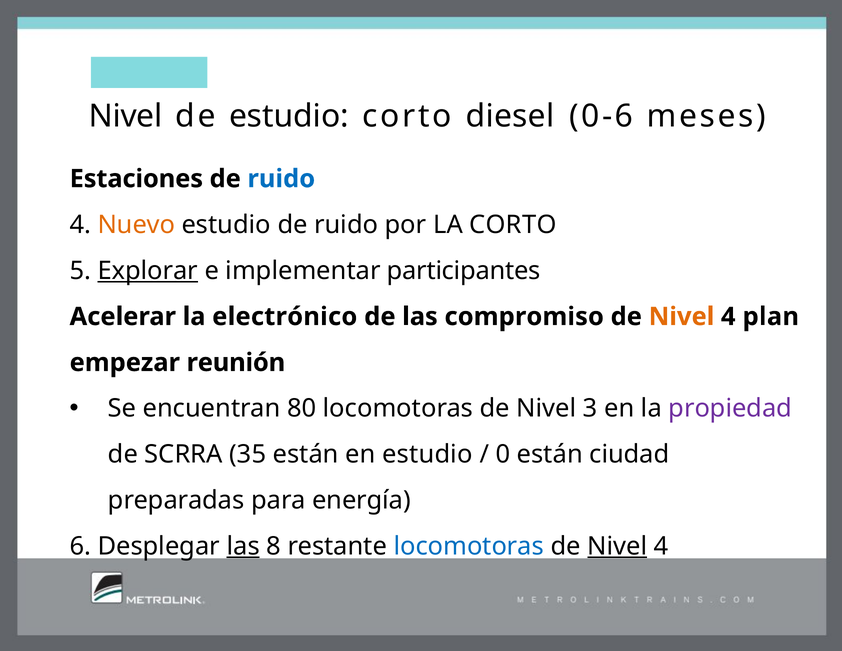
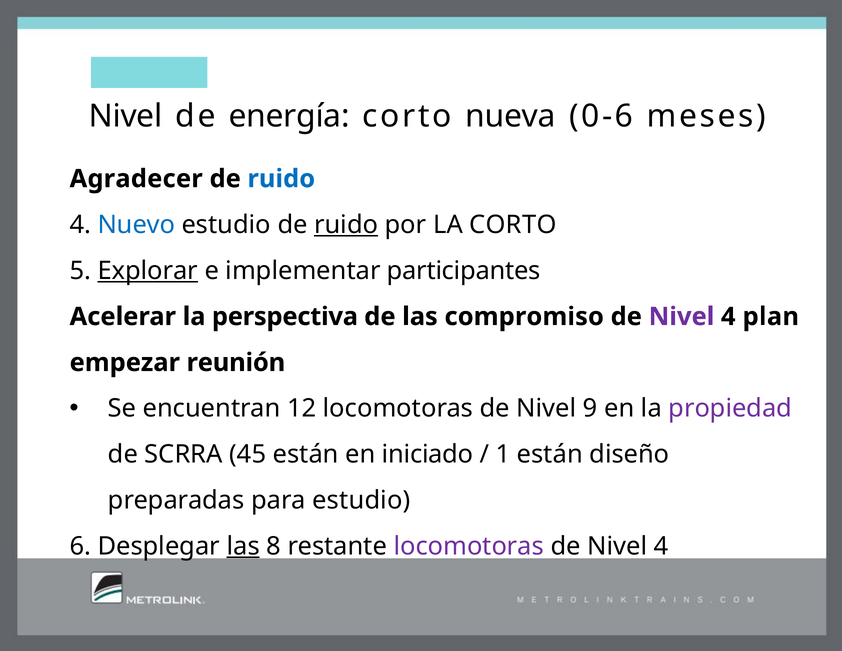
de estudio: estudio -> energía
diesel: diesel -> nueva
Estaciones: Estaciones -> Agradecer
Nuevo colour: orange -> blue
ruido at (346, 225) underline: none -> present
electrónico: electrónico -> perspectiva
Nivel at (681, 316) colour: orange -> purple
80: 80 -> 12
3: 3 -> 9
35: 35 -> 45
en estudio: estudio -> iniciado
0: 0 -> 1
ciudad: ciudad -> diseño
para energía: energía -> estudio
locomotoras at (469, 546) colour: blue -> purple
Nivel at (617, 546) underline: present -> none
